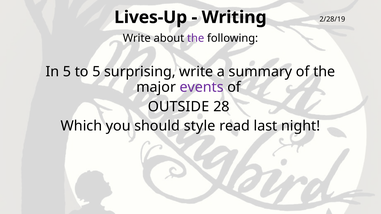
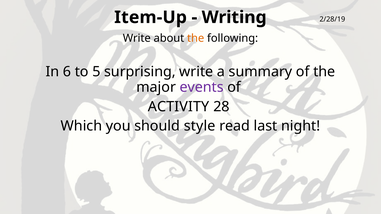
Lives-Up: Lives-Up -> Item-Up
the at (196, 38) colour: purple -> orange
In 5: 5 -> 6
OUTSIDE: OUTSIDE -> ACTIVITY
